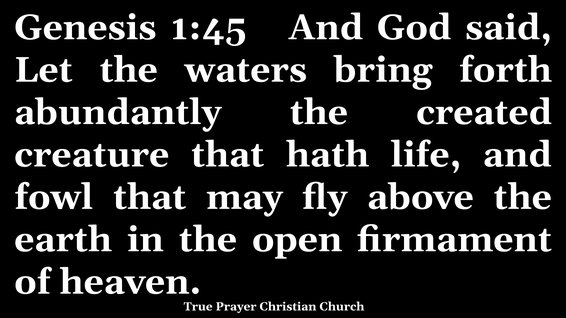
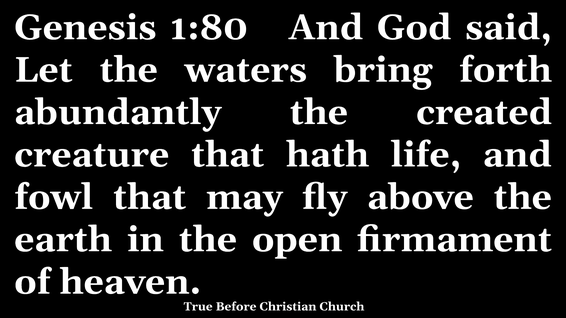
1:45: 1:45 -> 1:80
Prayer: Prayer -> Before
